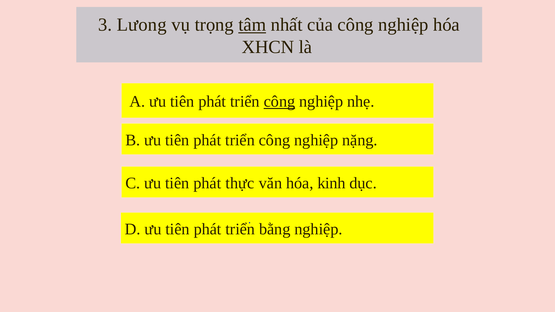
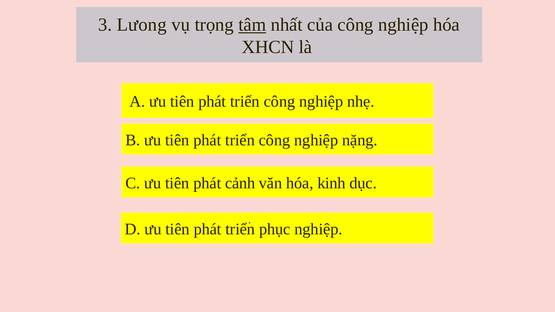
công at (279, 102) underline: present -> none
thực: thực -> cảnh
bằng: bằng -> phục
